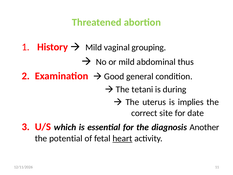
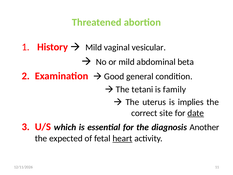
grouping: grouping -> vesicular
thus: thus -> beta
during: during -> family
date underline: none -> present
potential: potential -> expected
